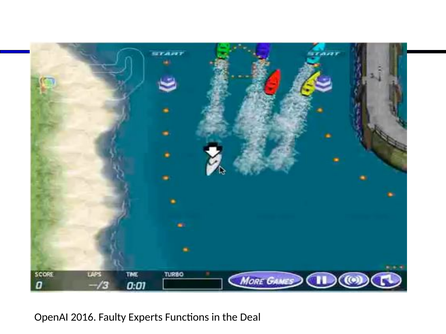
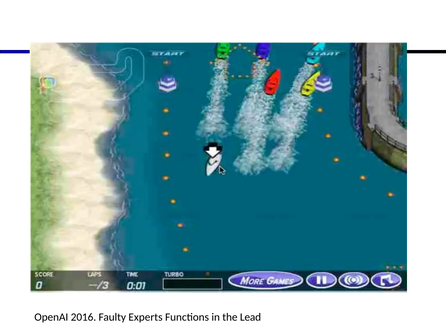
Deal: Deal -> Lead
